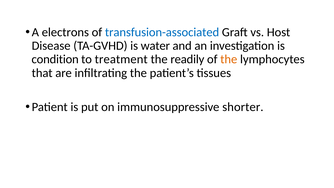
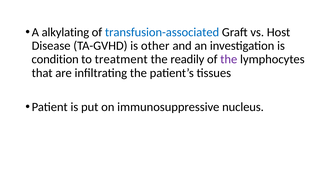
electrons: electrons -> alkylating
water: water -> other
the at (229, 59) colour: orange -> purple
shorter: shorter -> nucleus
